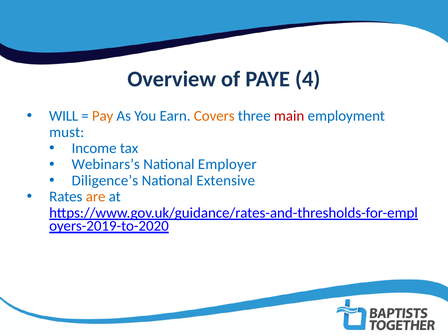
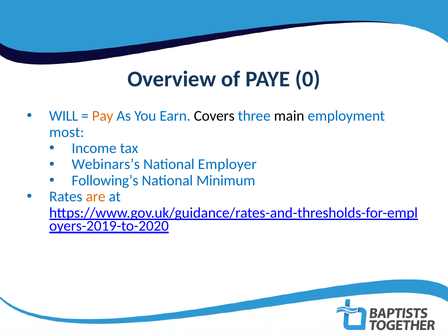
4: 4 -> 0
Covers colour: orange -> black
main colour: red -> black
must: must -> most
Diligence’s: Diligence’s -> Following’s
Extensive: Extensive -> Minimum
